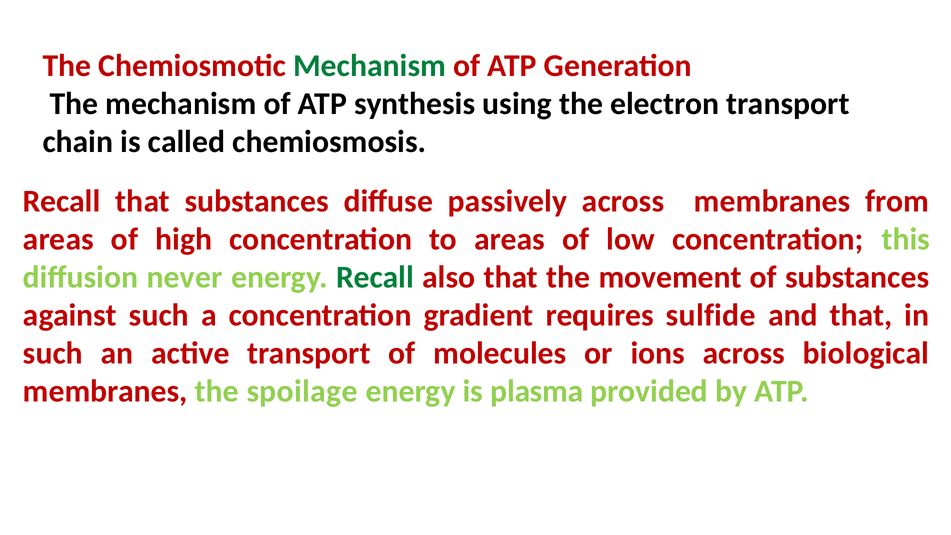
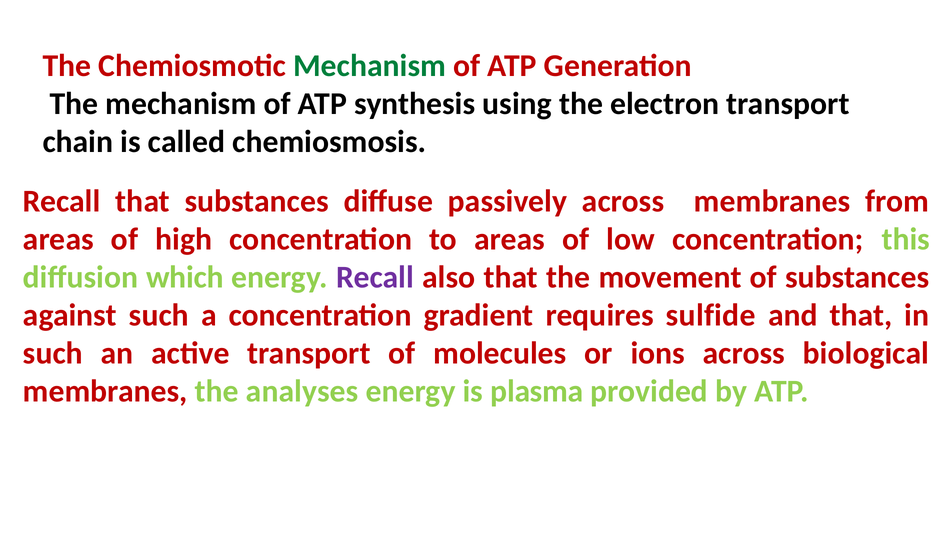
never: never -> which
Recall at (375, 277) colour: green -> purple
spoilage: spoilage -> analyses
